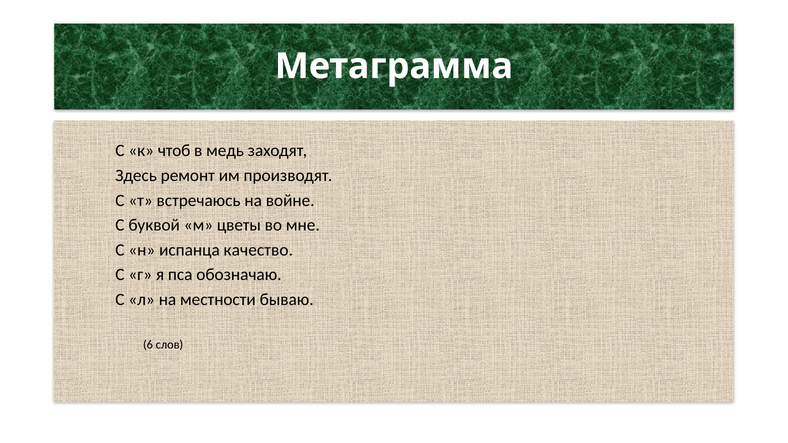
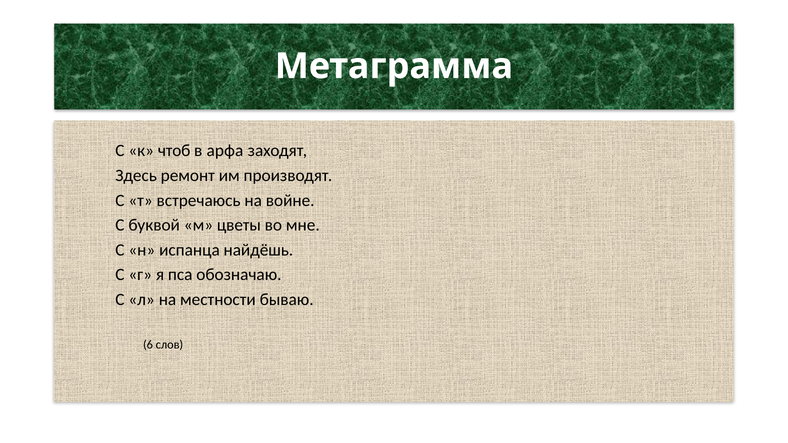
медь: медь -> арфа
качество: качество -> найдёшь
